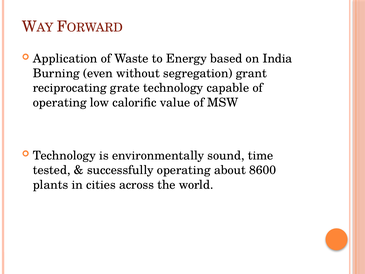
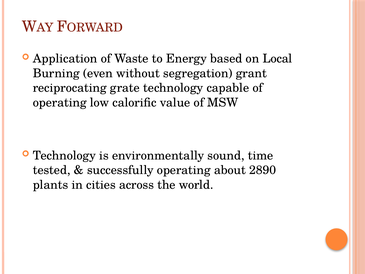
India: India -> Local
8600: 8600 -> 2890
